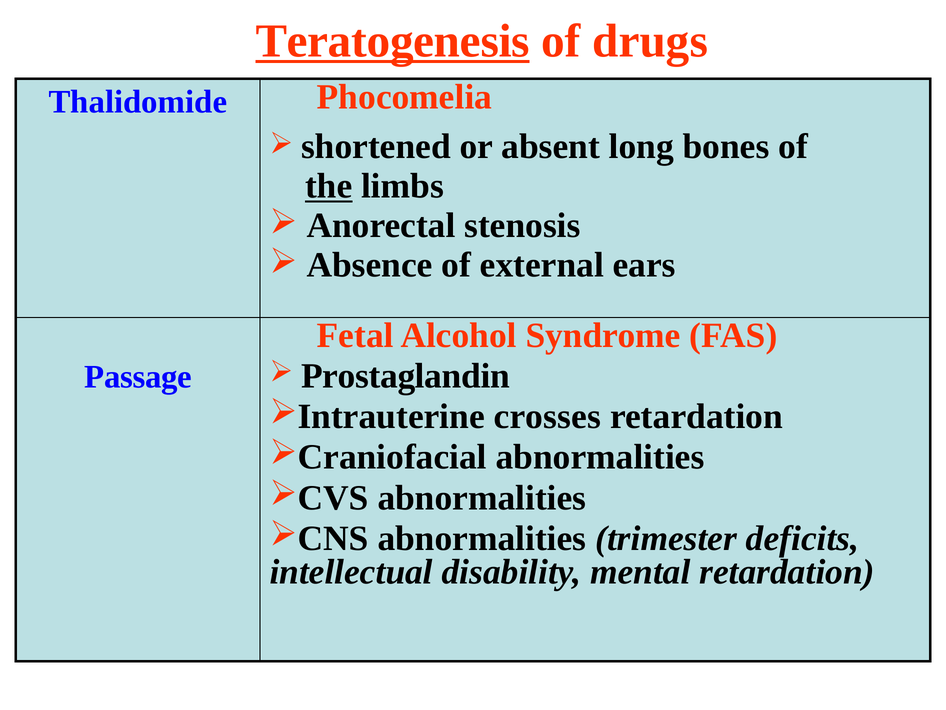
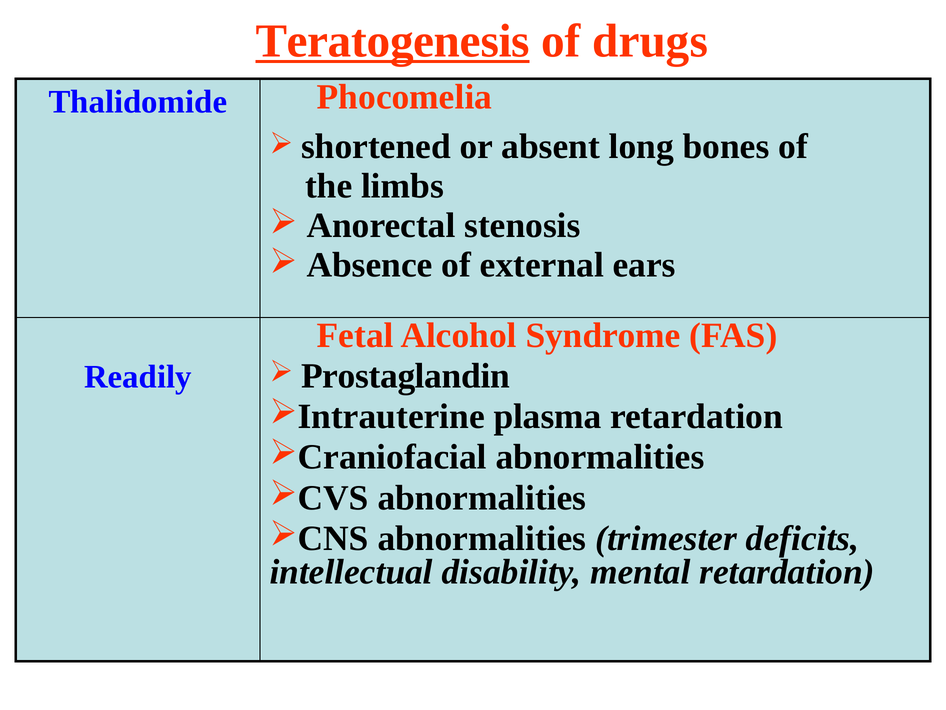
the underline: present -> none
Passage: Passage -> Readily
crosses: crosses -> plasma
